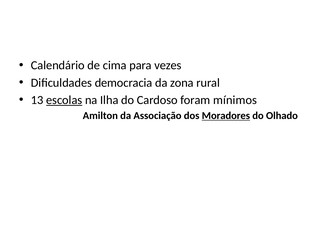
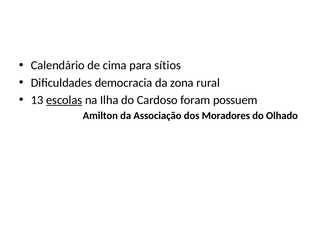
vezes: vezes -> sítios
mínimos: mínimos -> possuem
Moradores underline: present -> none
